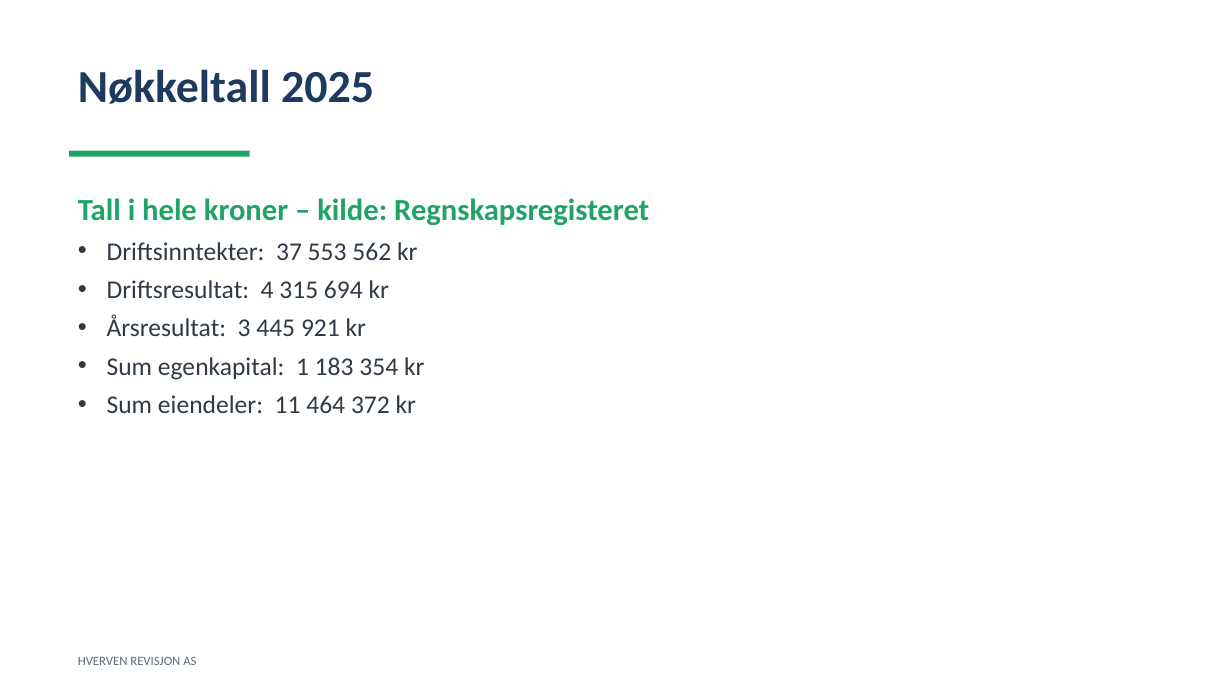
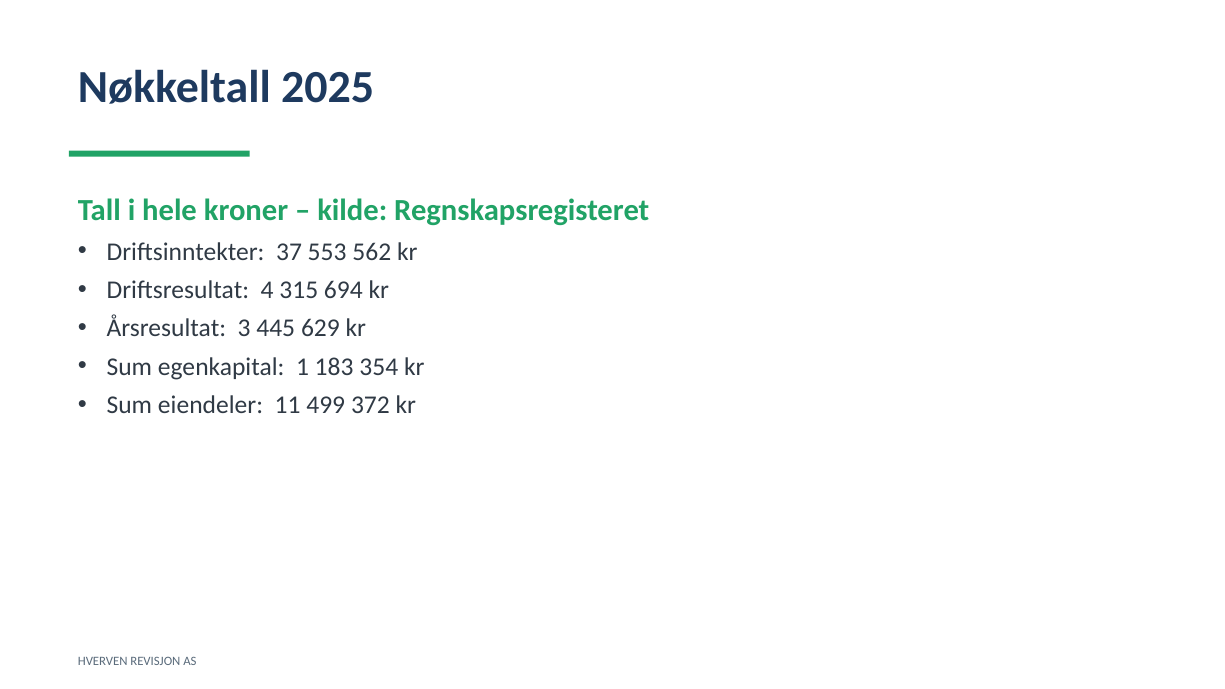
921: 921 -> 629
464: 464 -> 499
